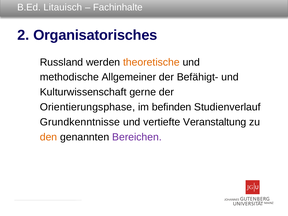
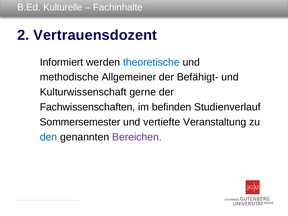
Litauisch: Litauisch -> Kulturelle
Organisatorisches: Organisatorisches -> Vertrauensdozent
Russland: Russland -> Informiert
theoretische colour: orange -> blue
Orientierungsphase: Orientierungsphase -> Fachwissenschaften
Grundkenntnisse: Grundkenntnisse -> Sommersemester
den colour: orange -> blue
